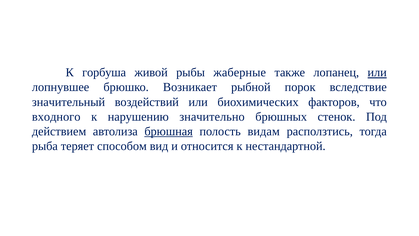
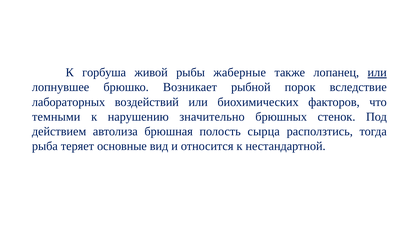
значительный: значительный -> лабораторных
входного: входного -> темными
брюшная underline: present -> none
видам: видам -> сырца
способом: способом -> основные
